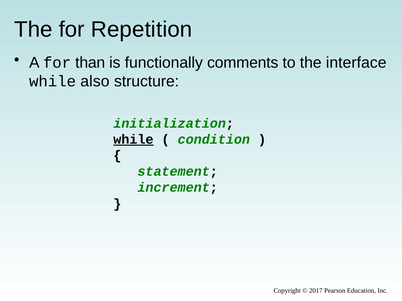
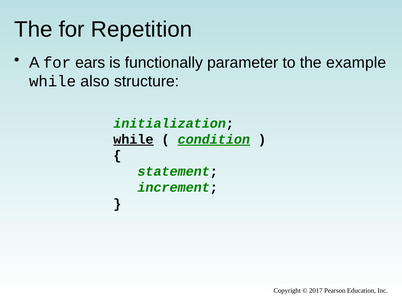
than: than -> ears
comments: comments -> parameter
interface: interface -> example
condition underline: none -> present
